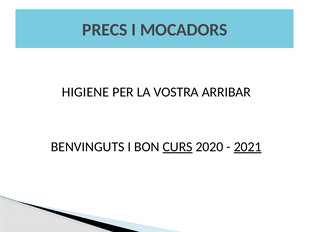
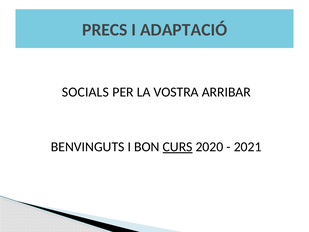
MOCADORS: MOCADORS -> ADAPTACIÓ
HIGIENE: HIGIENE -> SOCIALS
2021 underline: present -> none
